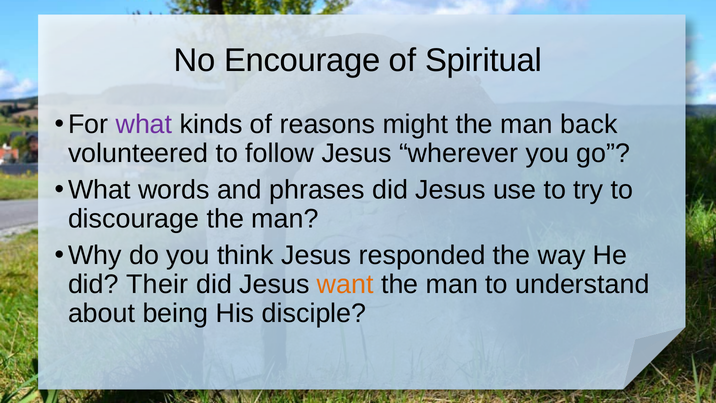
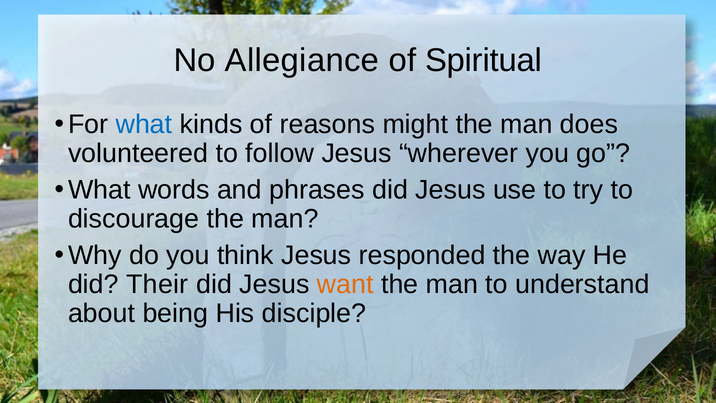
Encourage: Encourage -> Allegiance
what at (144, 124) colour: purple -> blue
back: back -> does
